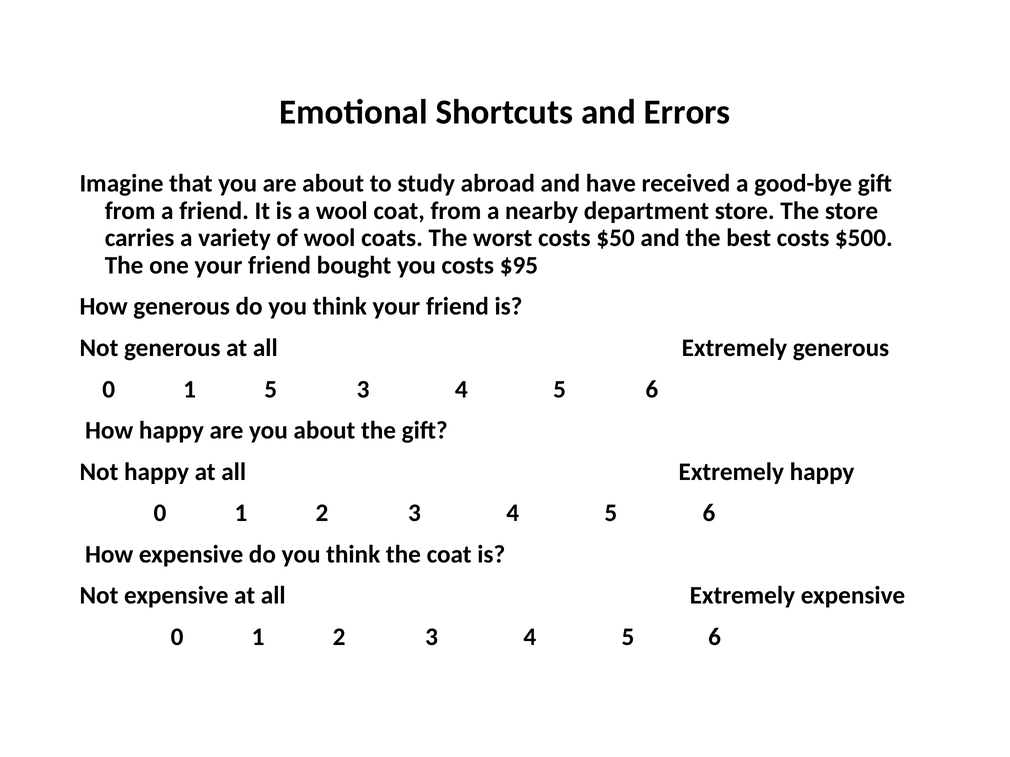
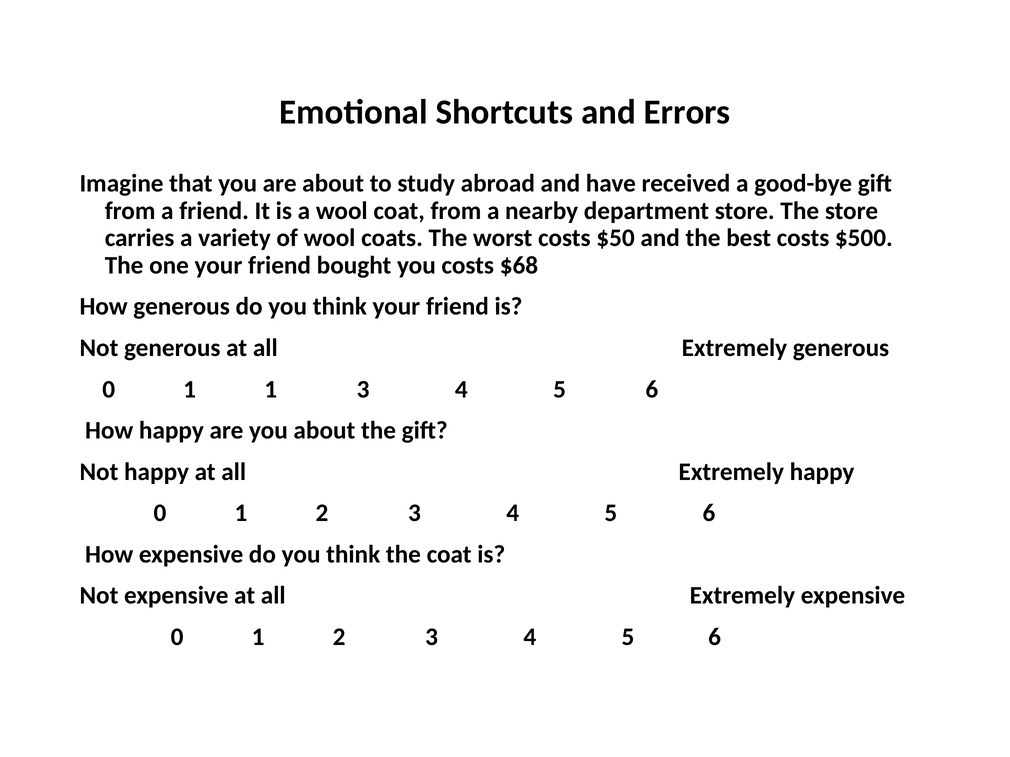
$95: $95 -> $68
1 5: 5 -> 1
